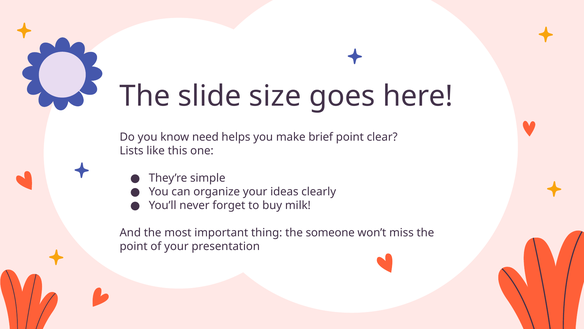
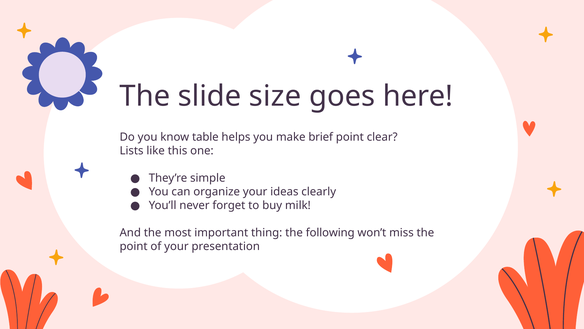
need: need -> table
someone: someone -> following
